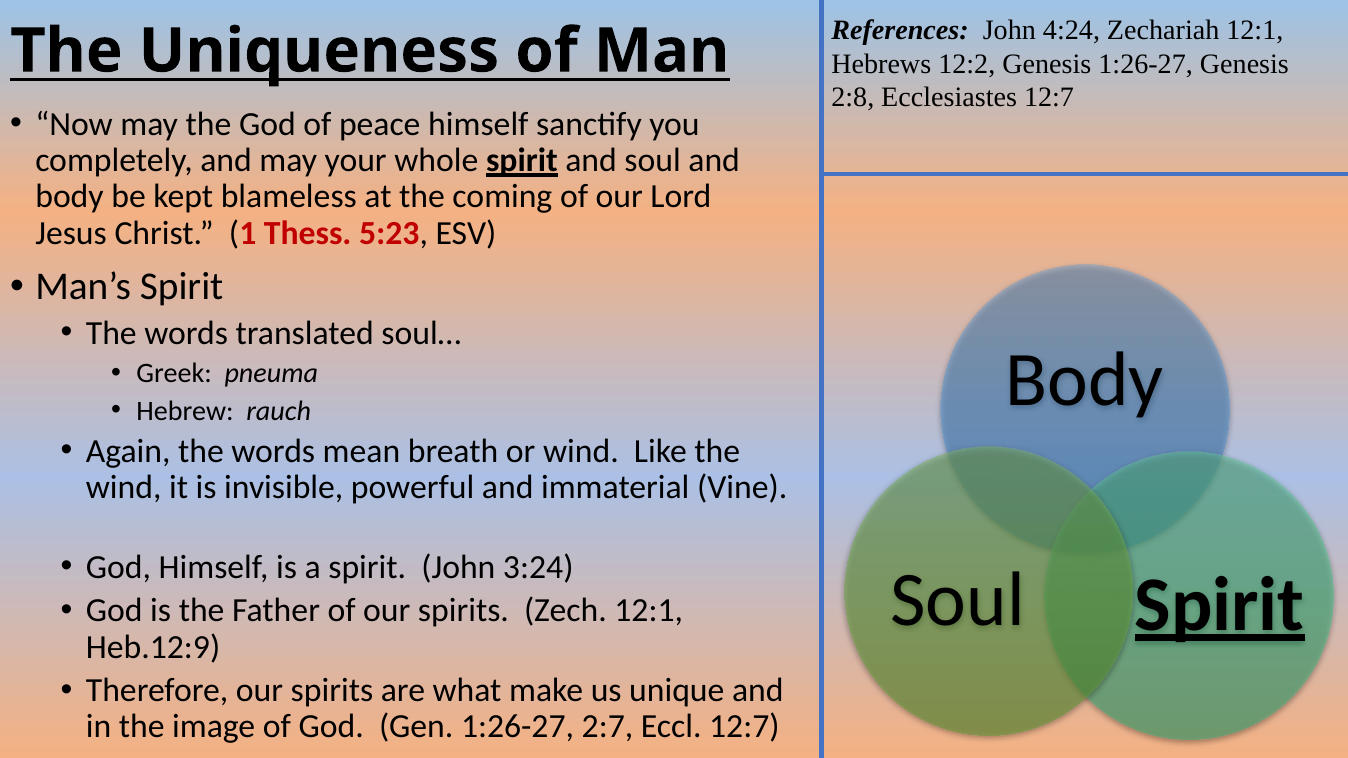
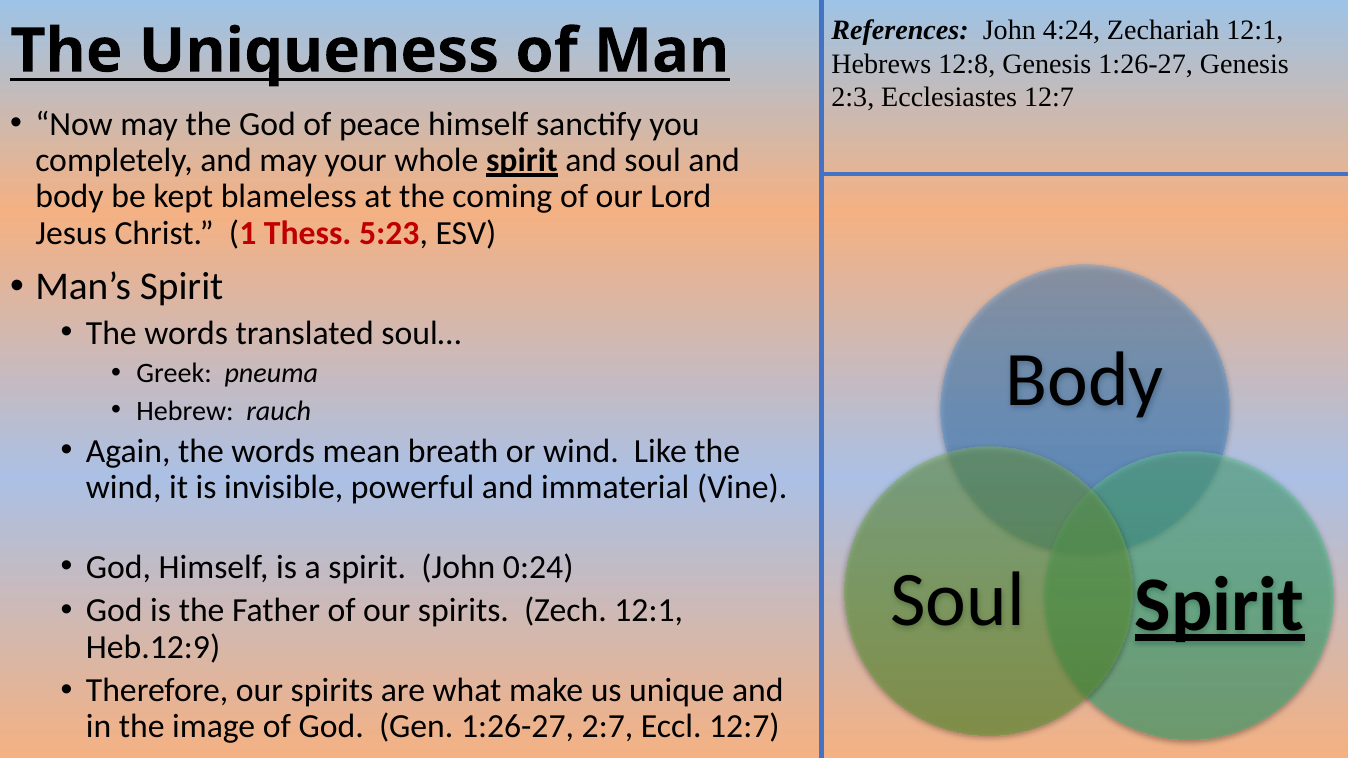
12:2: 12:2 -> 12:8
2:8: 2:8 -> 2:3
3:24: 3:24 -> 0:24
